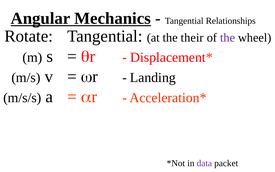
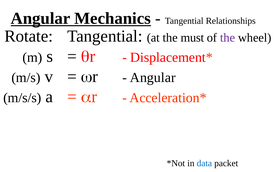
their: their -> must
Landing at (153, 78): Landing -> Angular
data colour: purple -> blue
